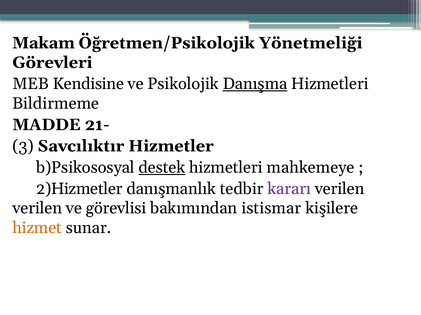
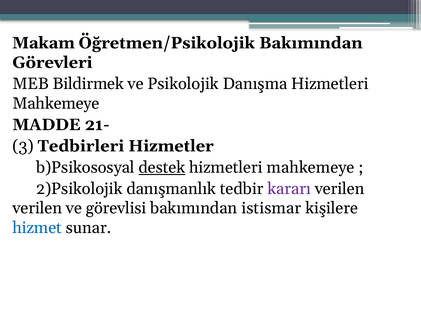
Öğretmen/Psikolojik Yönetmeliği: Yönetmeliği -> Bakımından
Kendisine: Kendisine -> Bildirmek
Danışma underline: present -> none
Bildirmeme at (56, 104): Bildirmeme -> Mahkemeye
Savcılıktır: Savcılıktır -> Tedbirleri
2)Hizmetler: 2)Hizmetler -> 2)Psikolojik
hizmet colour: orange -> blue
